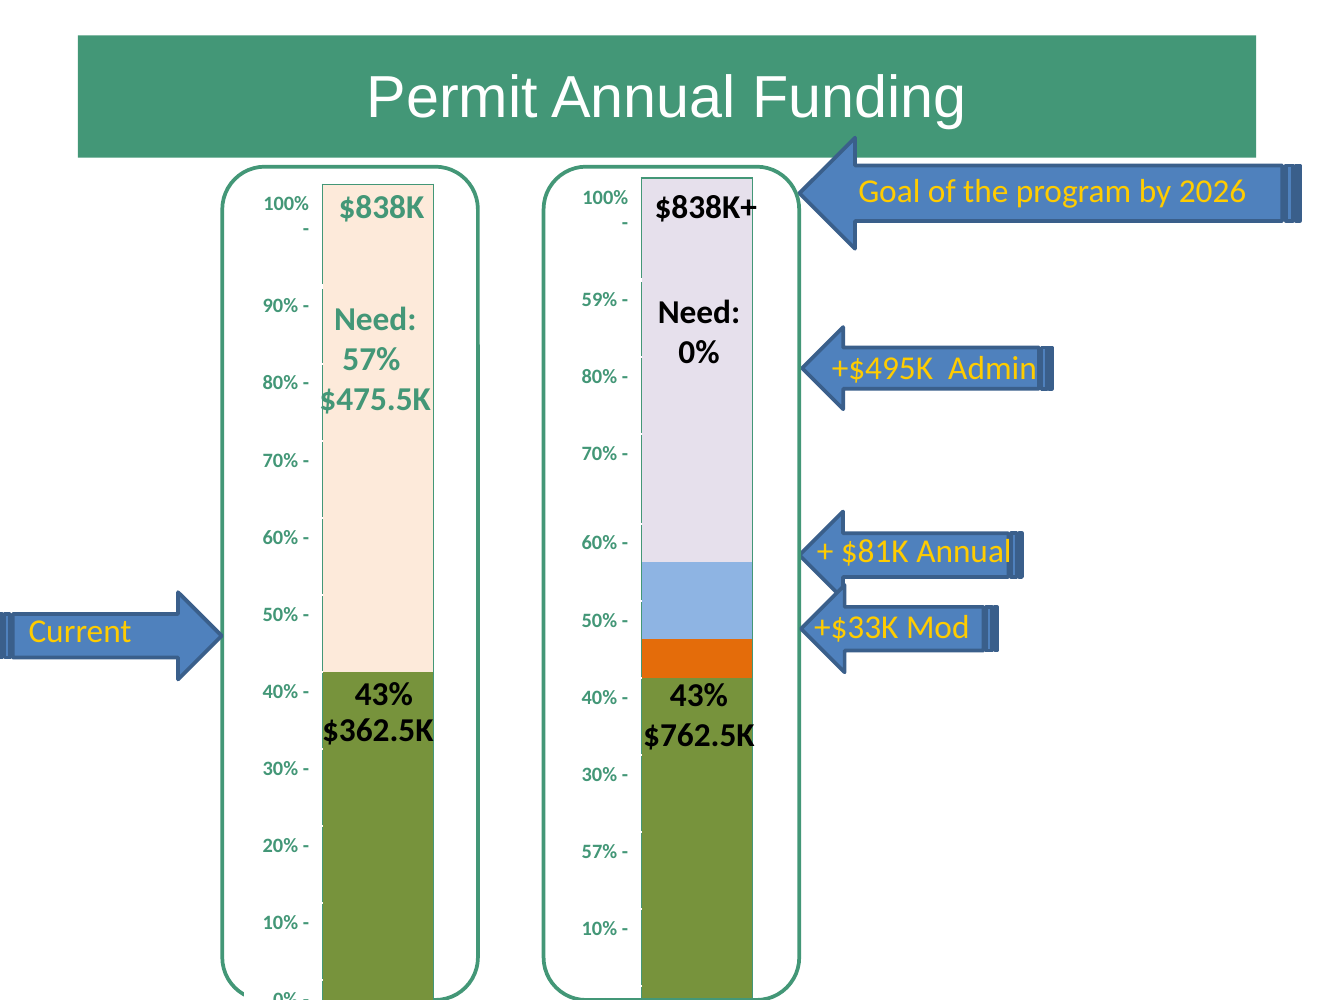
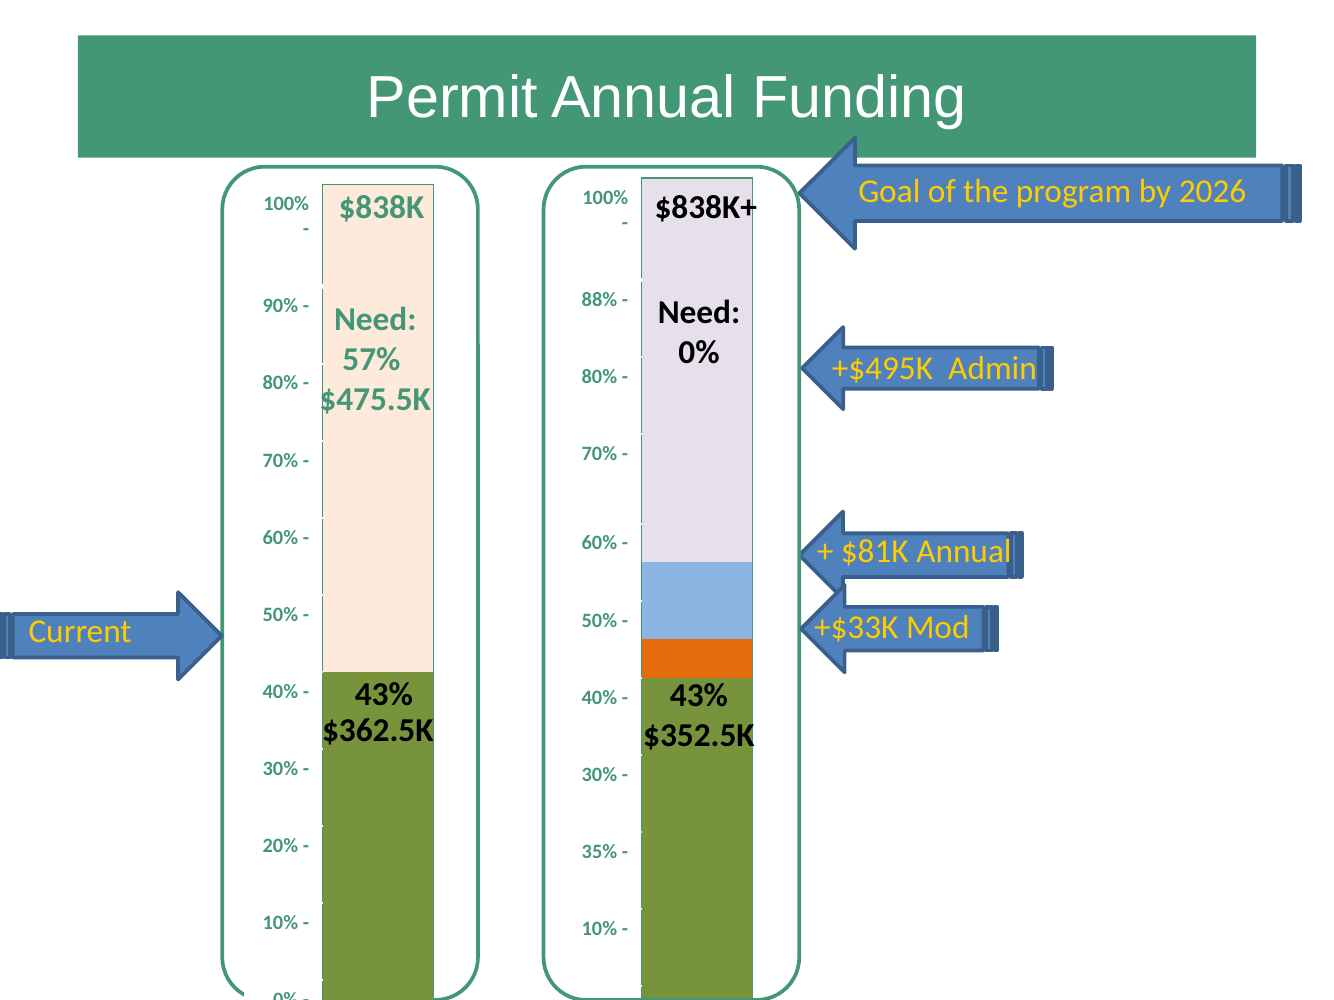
59%: 59% -> 88%
$762.5K: $762.5K -> $352.5K
57% at (599, 852): 57% -> 35%
